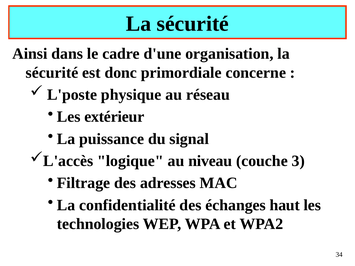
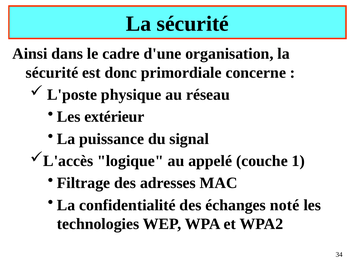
niveau: niveau -> appelé
3: 3 -> 1
haut: haut -> noté
